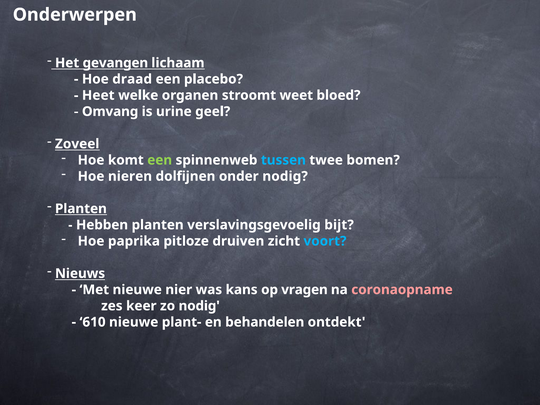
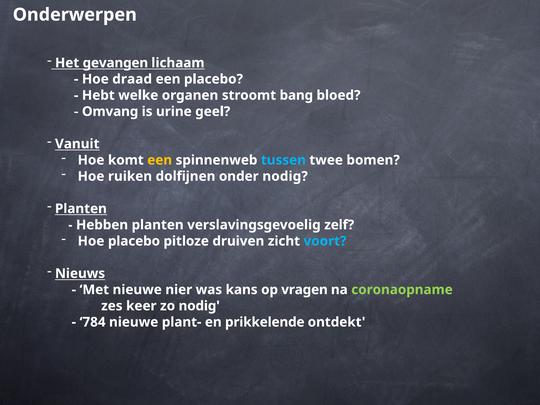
Heet: Heet -> Hebt
weet: weet -> bang
Zoveel: Zoveel -> Vanuit
een at (160, 160) colour: light green -> yellow
nieren: nieren -> ruiken
bijt: bijt -> zelf
Hoe paprika: paprika -> placebo
coronaopname colour: pink -> light green
610: 610 -> 784
behandelen: behandelen -> prikkelende
